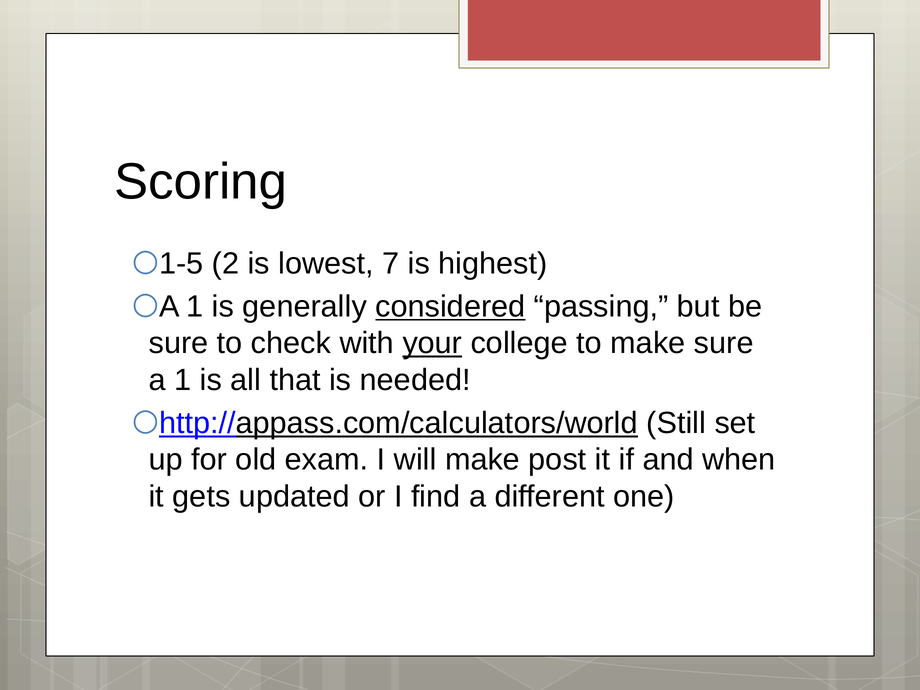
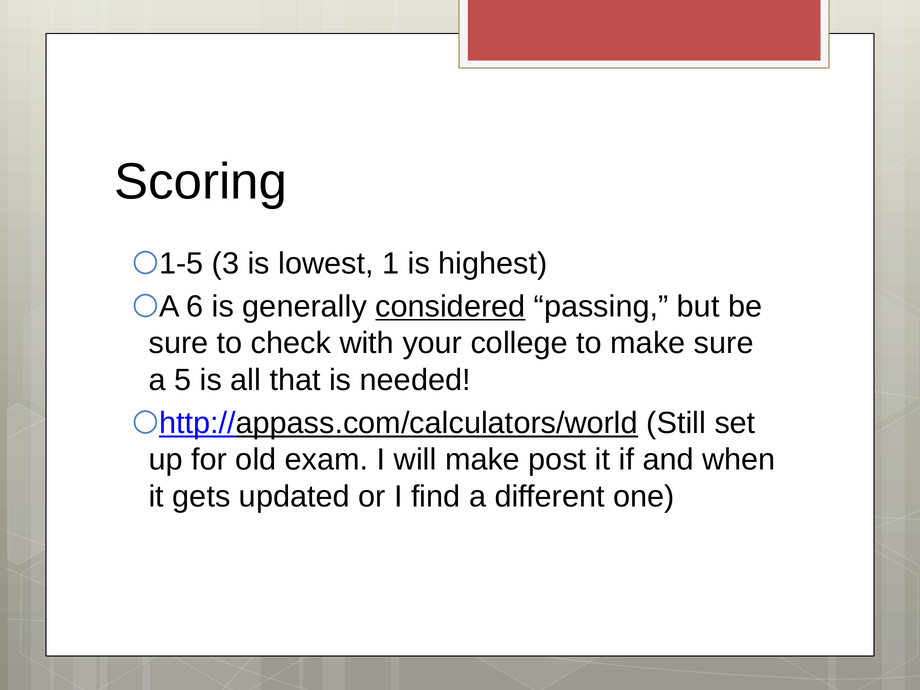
2: 2 -> 3
7: 7 -> 1
1 at (195, 306): 1 -> 6
your underline: present -> none
a 1: 1 -> 5
